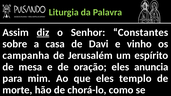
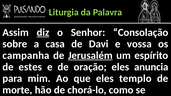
Constantes: Constantes -> Consolação
vinho: vinho -> vossa
Jerusalém underline: none -> present
mesa: mesa -> estes
